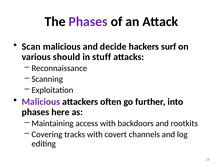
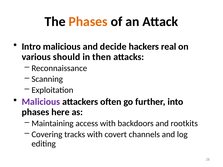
Phases at (88, 22) colour: purple -> orange
Scan: Scan -> Intro
surf: surf -> real
stuff: stuff -> then
